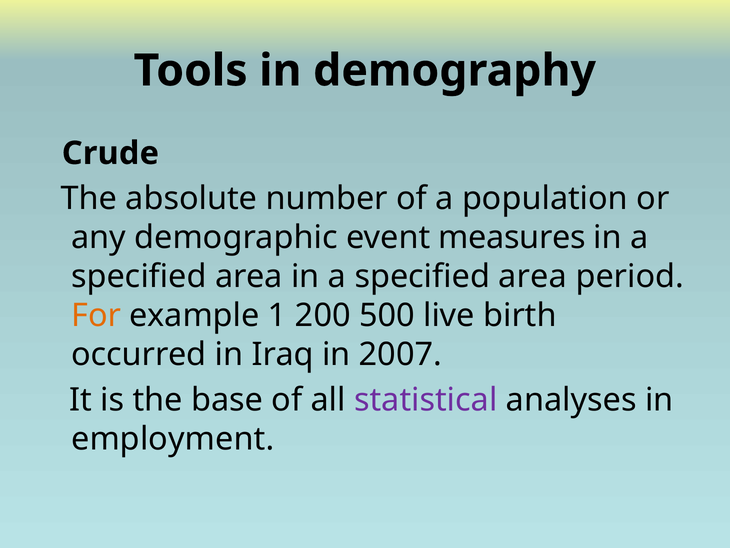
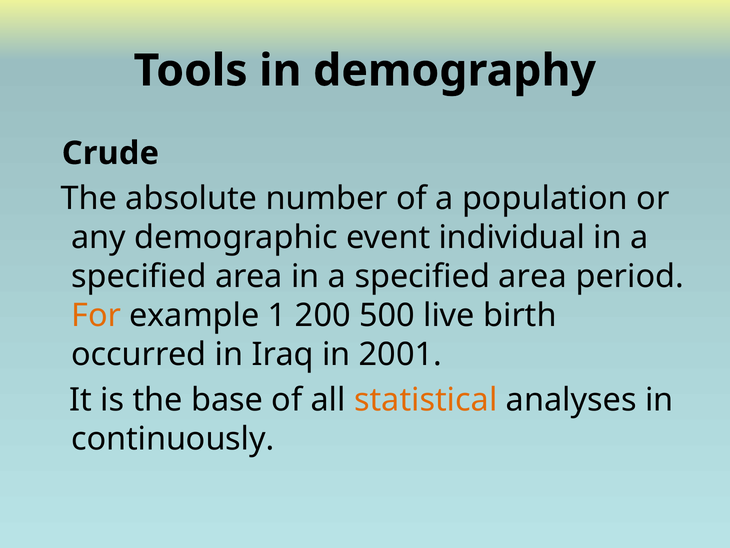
measures: measures -> individual
2007: 2007 -> 2001
statistical colour: purple -> orange
employment: employment -> continuously
